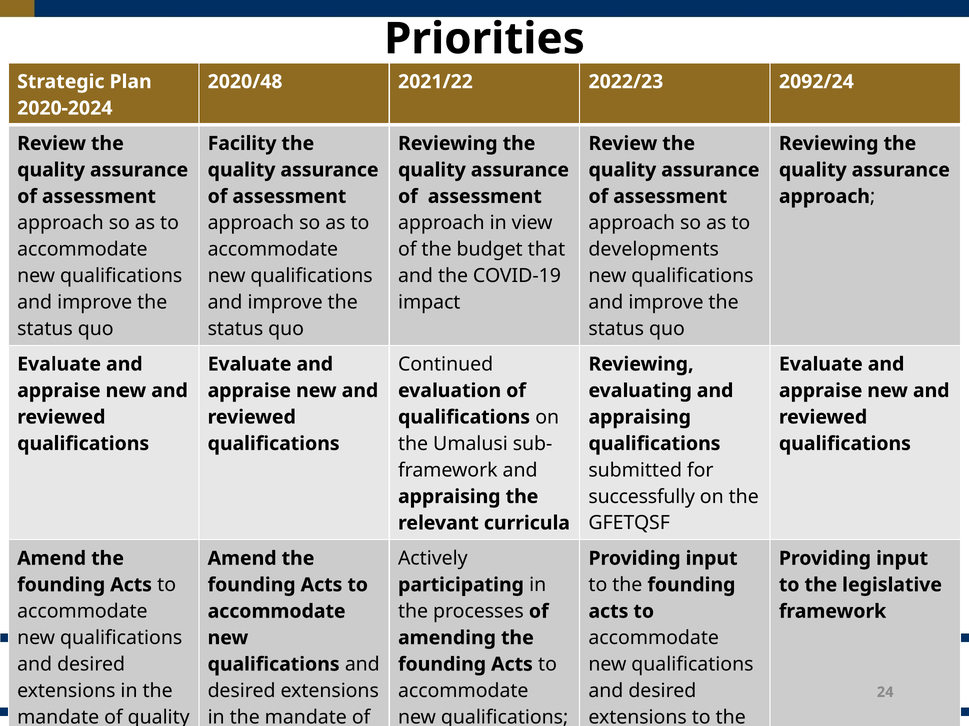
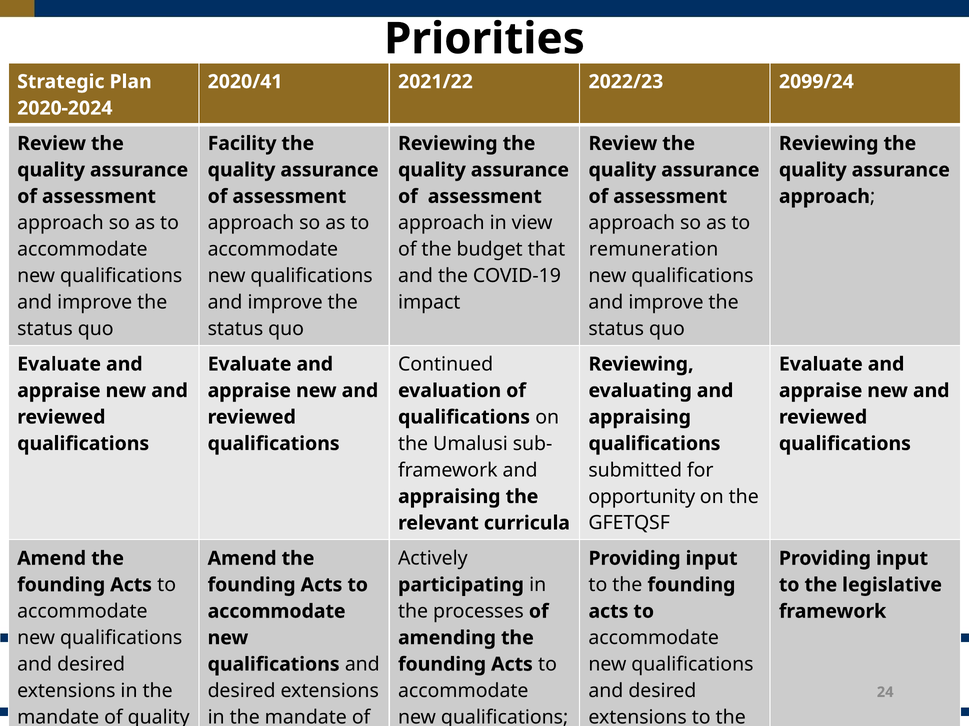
2020/48: 2020/48 -> 2020/41
2092/24: 2092/24 -> 2099/24
developments: developments -> remuneration
successfully: successfully -> opportunity
